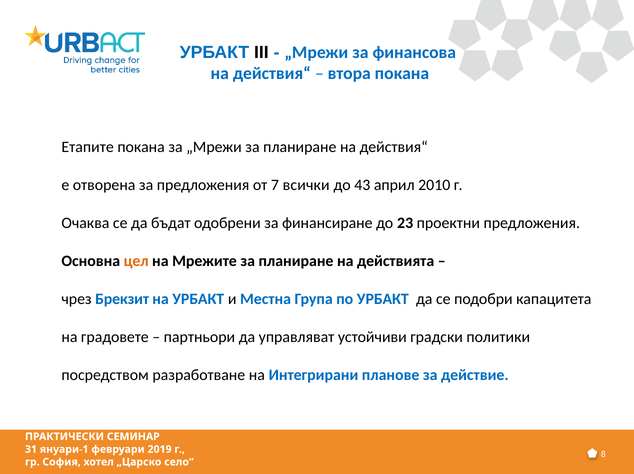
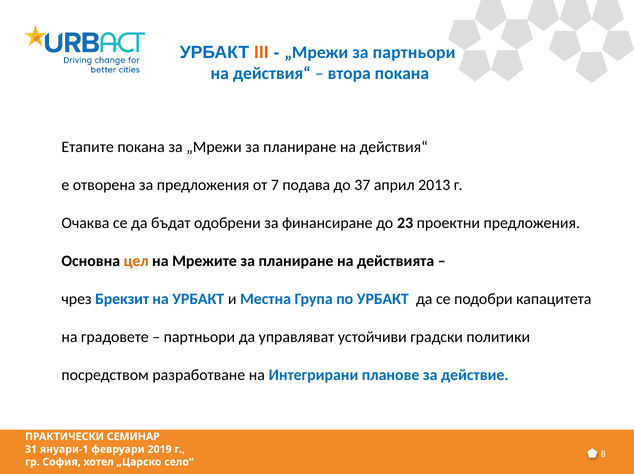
III colour: black -> orange
за финансова: финансова -> партньори
всички: всички -> подава
43: 43 -> 37
2010: 2010 -> 2013
